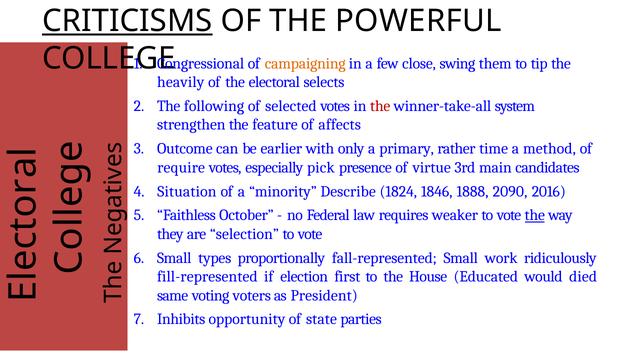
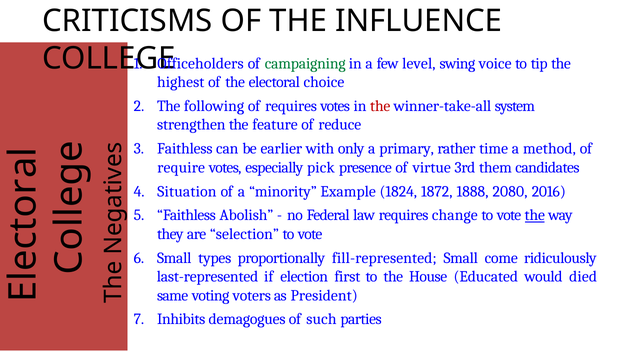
CRITICISMS underline: present -> none
POWERFUL: POWERFUL -> INFLUENCE
Congressional: Congressional -> Officeholders
campaigning colour: orange -> green
close: close -> level
them: them -> voice
heavily: heavily -> highest
selects: selects -> choice
of selected: selected -> requires
affects: affects -> reduce
Outcome at (185, 149): Outcome -> Faithless
main: main -> them
Describe: Describe -> Example
1846: 1846 -> 1872
2090: 2090 -> 2080
October: October -> Abolish
weaker: weaker -> change
fall-represented: fall-represented -> fill-represented
work: work -> come
fill-represented: fill-represented -> last-represented
opportunity: opportunity -> demagogues
state: state -> such
